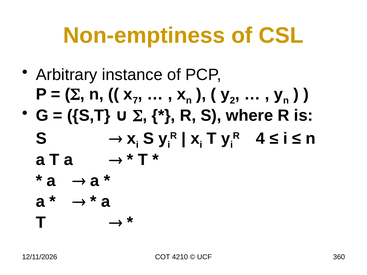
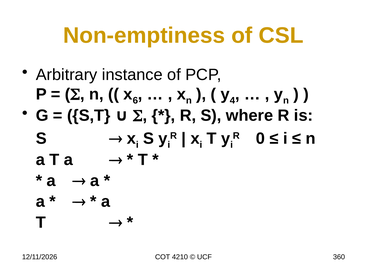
7: 7 -> 6
2: 2 -> 4
4: 4 -> 0
